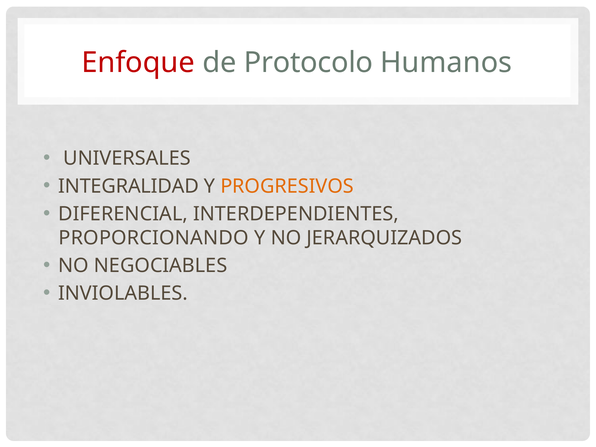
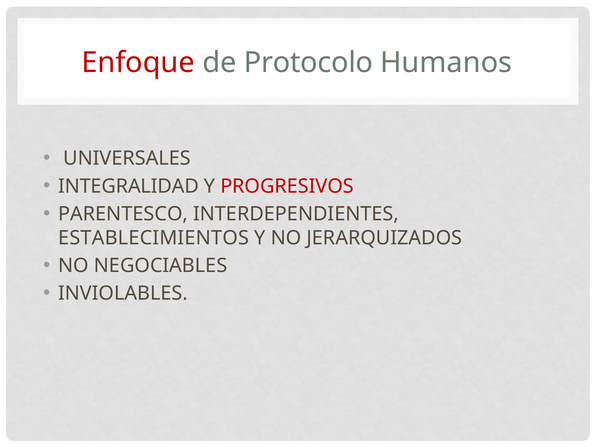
PROGRESIVOS colour: orange -> red
DIFERENCIAL: DIFERENCIAL -> PARENTESCO
PROPORCIONANDO: PROPORCIONANDO -> ESTABLECIMIENTOS
